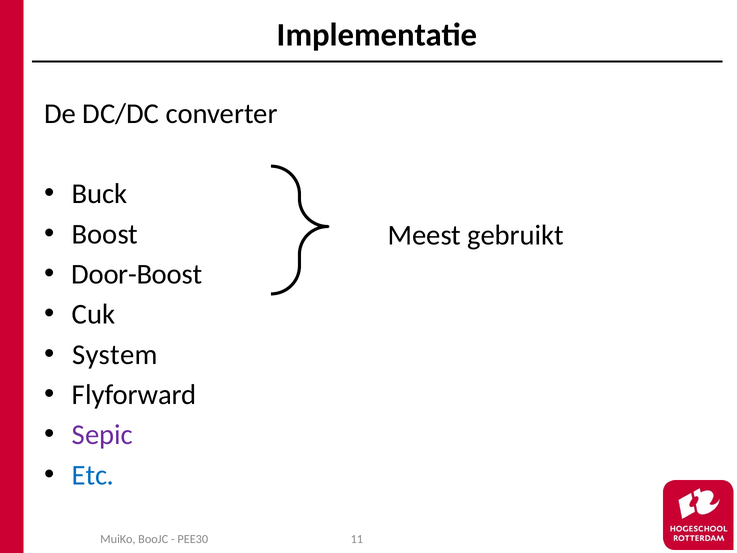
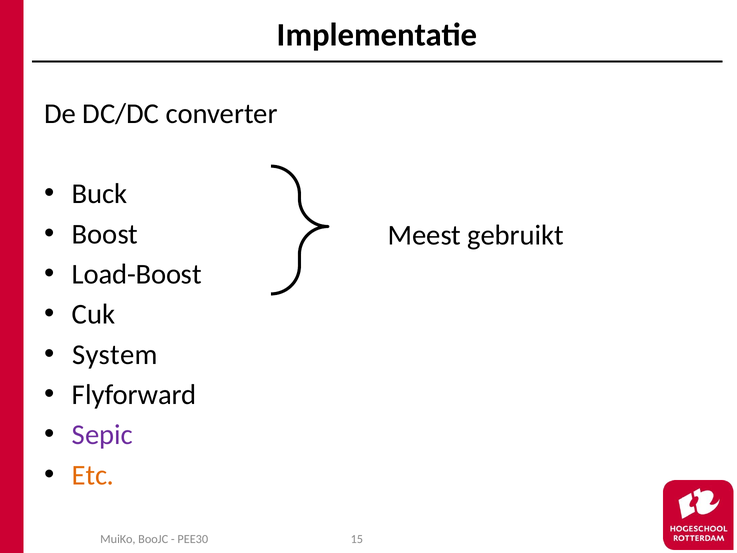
Door-Boost: Door-Boost -> Load-Boost
Etc colour: blue -> orange
11: 11 -> 15
